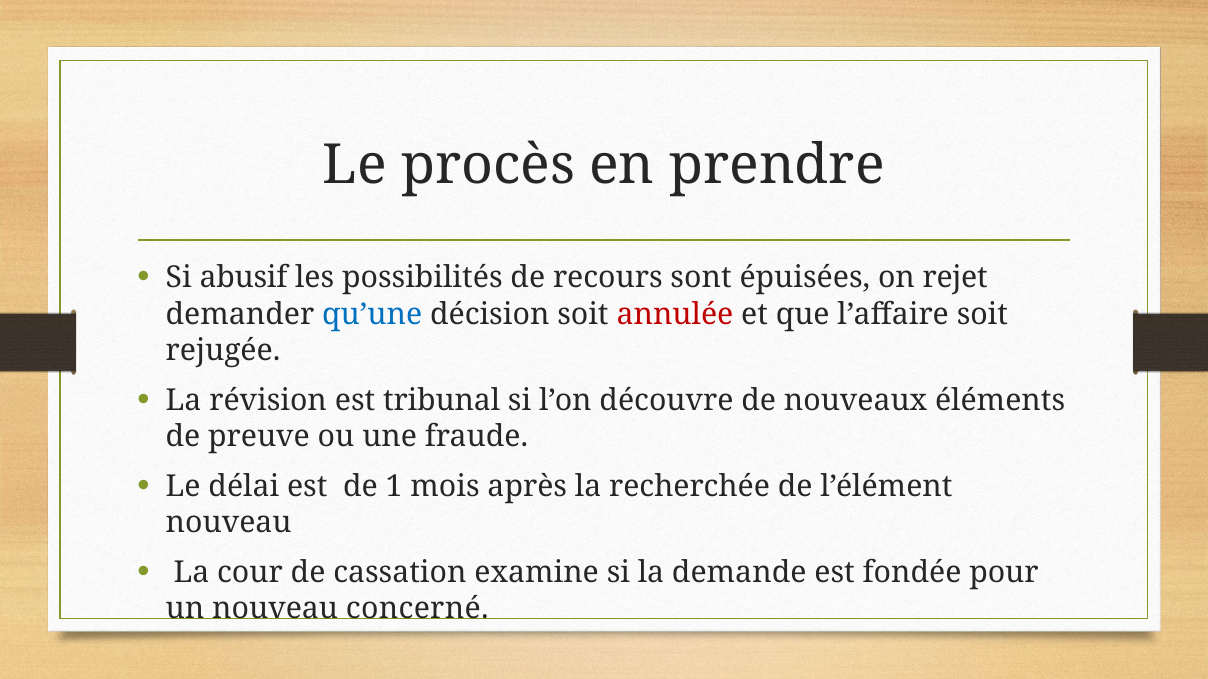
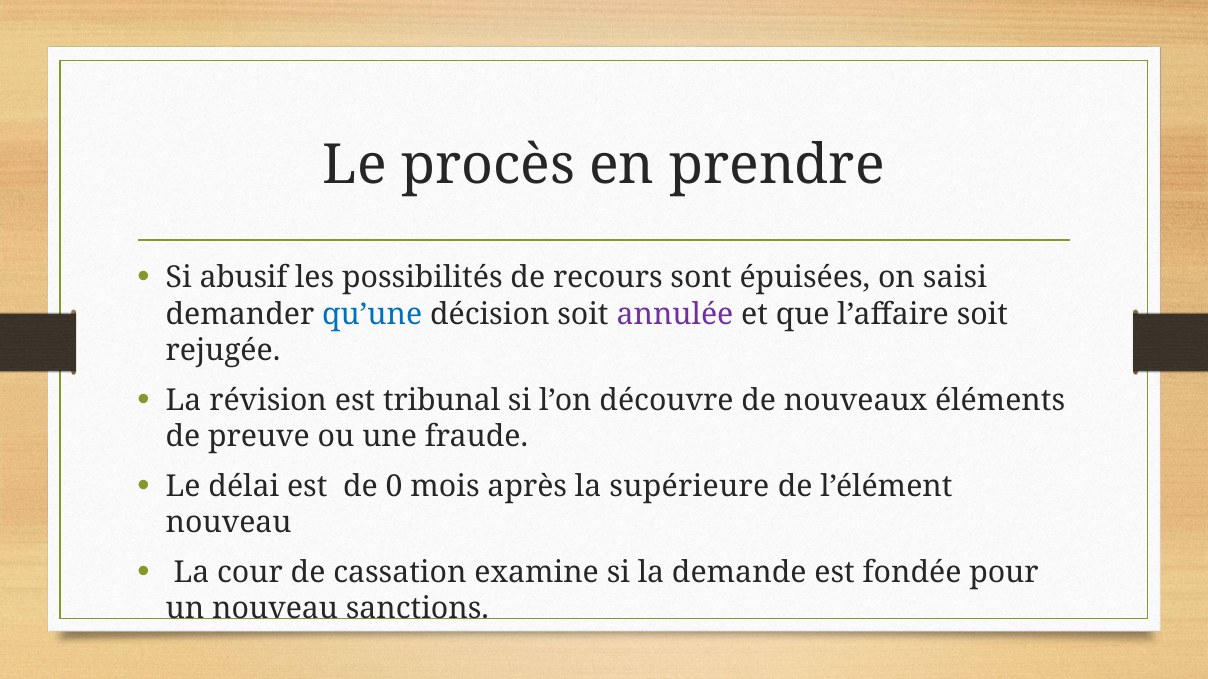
rejet: rejet -> saisi
annulée colour: red -> purple
1: 1 -> 0
recherchée: recherchée -> supérieure
concerné: concerné -> sanctions
